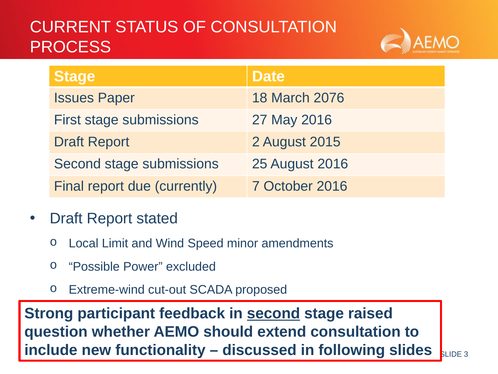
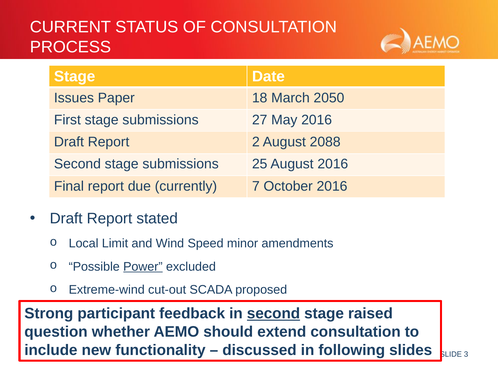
2076: 2076 -> 2050
2015: 2015 -> 2088
Power underline: none -> present
